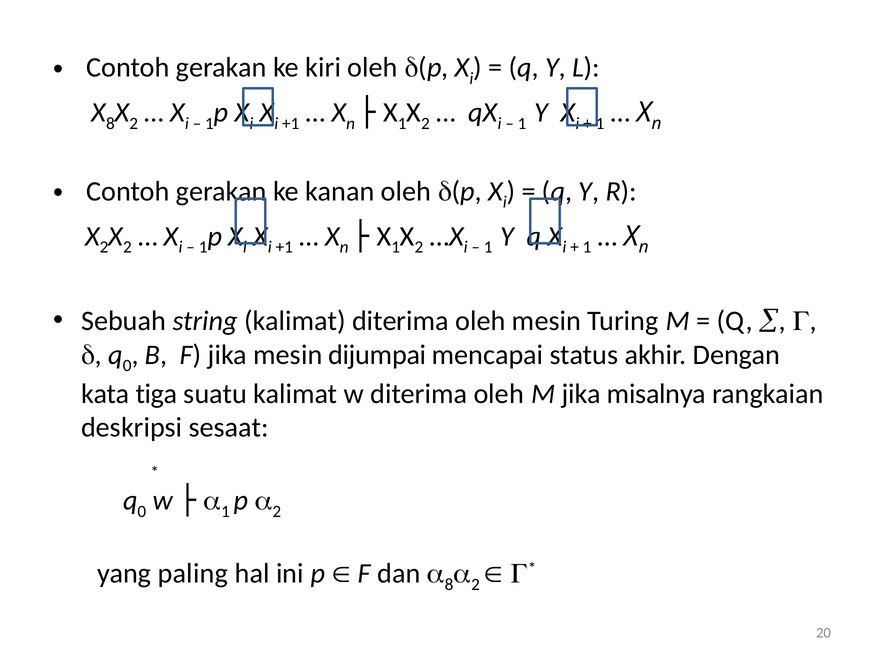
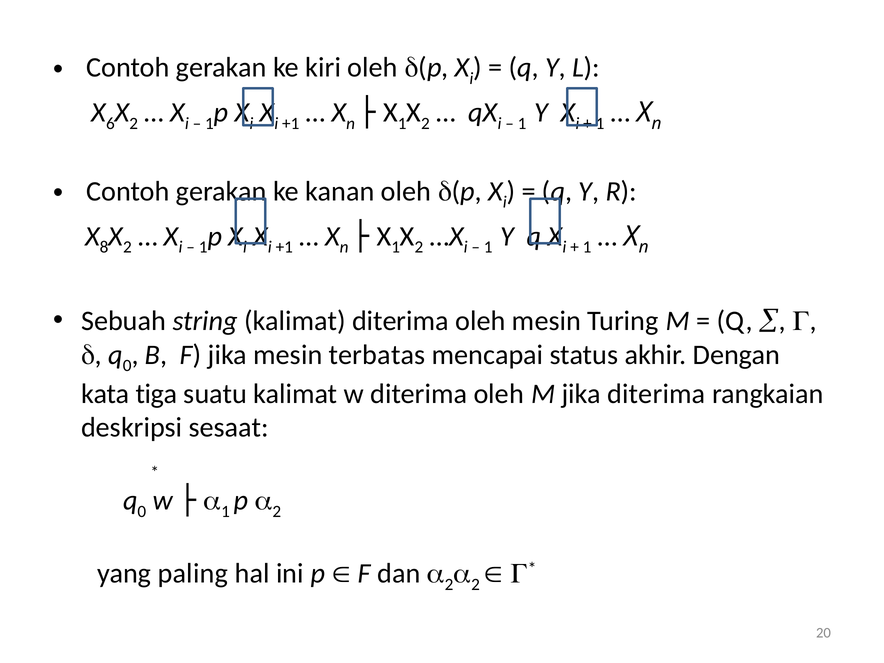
8 at (110, 123): 8 -> 6
2 at (104, 247): 2 -> 8
dijumpai: dijumpai -> terbatas
jika misalnya: misalnya -> diterima
8 at (449, 585): 8 -> 2
